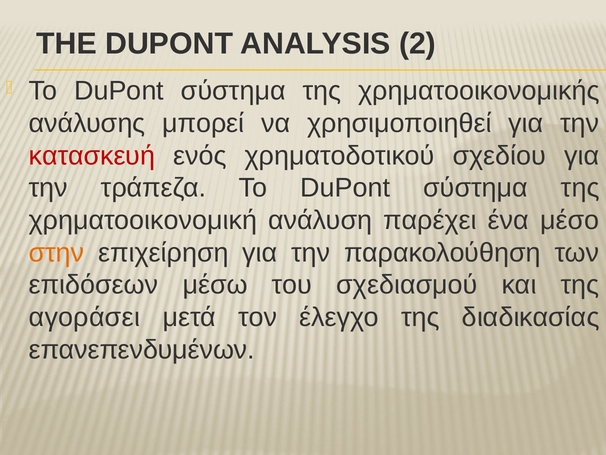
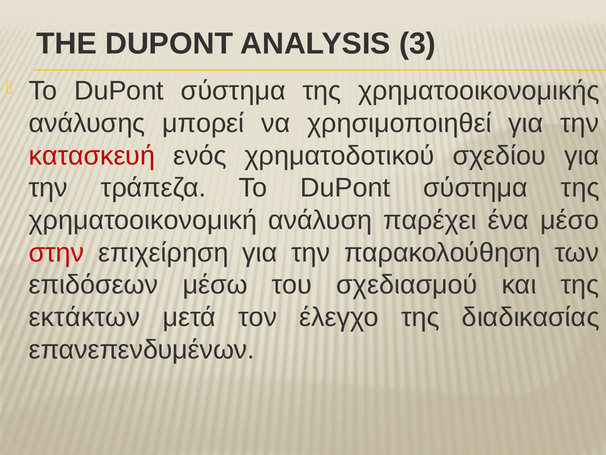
2: 2 -> 3
στην colour: orange -> red
αγοράσει: αγοράσει -> εκτάκτων
